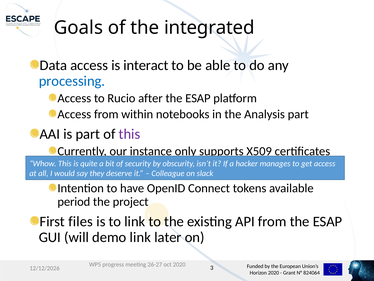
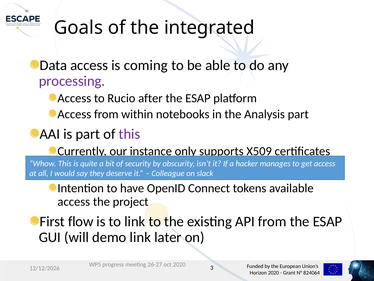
interact: interact -> coming
processing colour: blue -> purple
period at (74, 201): period -> access
files: files -> flow
